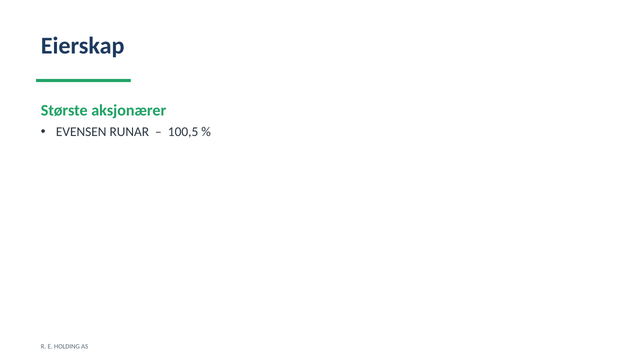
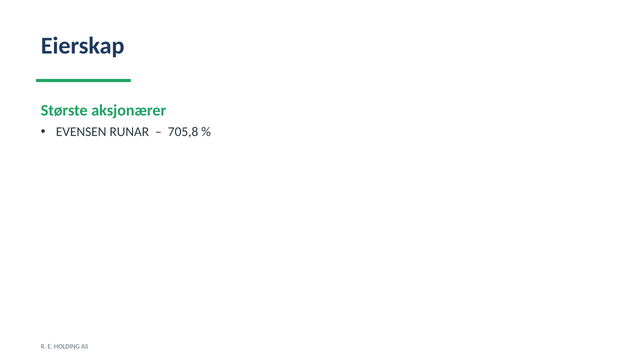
100,5: 100,5 -> 705,8
